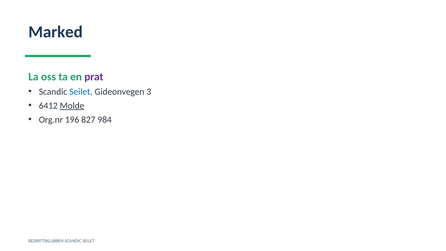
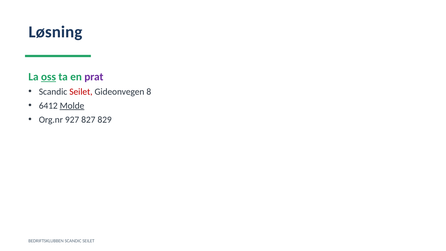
Marked: Marked -> Løsning
oss underline: none -> present
Seilet at (81, 92) colour: blue -> red
3: 3 -> 8
196: 196 -> 927
984: 984 -> 829
